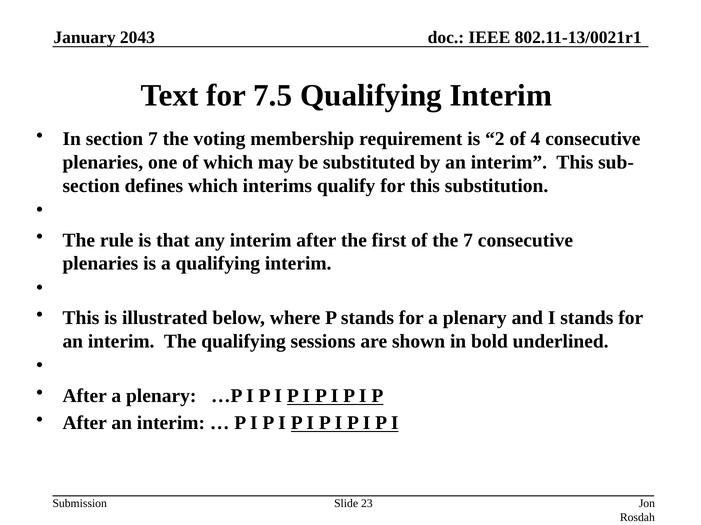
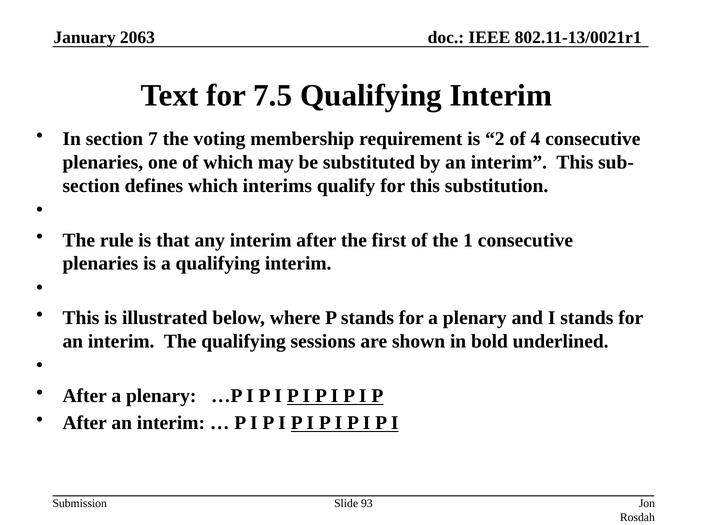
2043: 2043 -> 2063
the 7: 7 -> 1
23: 23 -> 93
